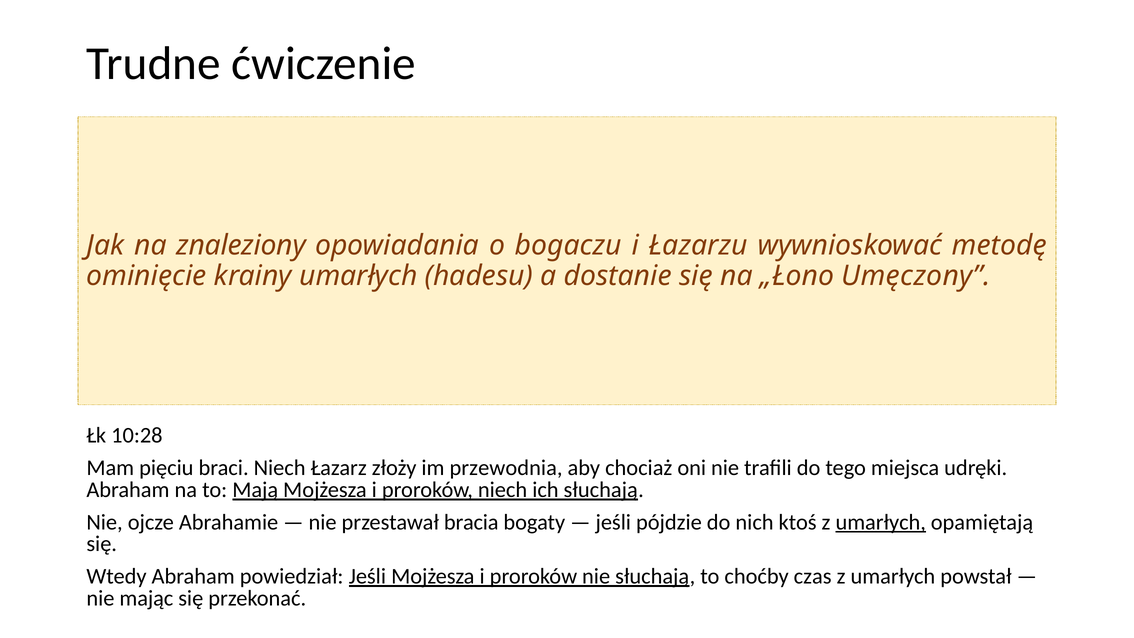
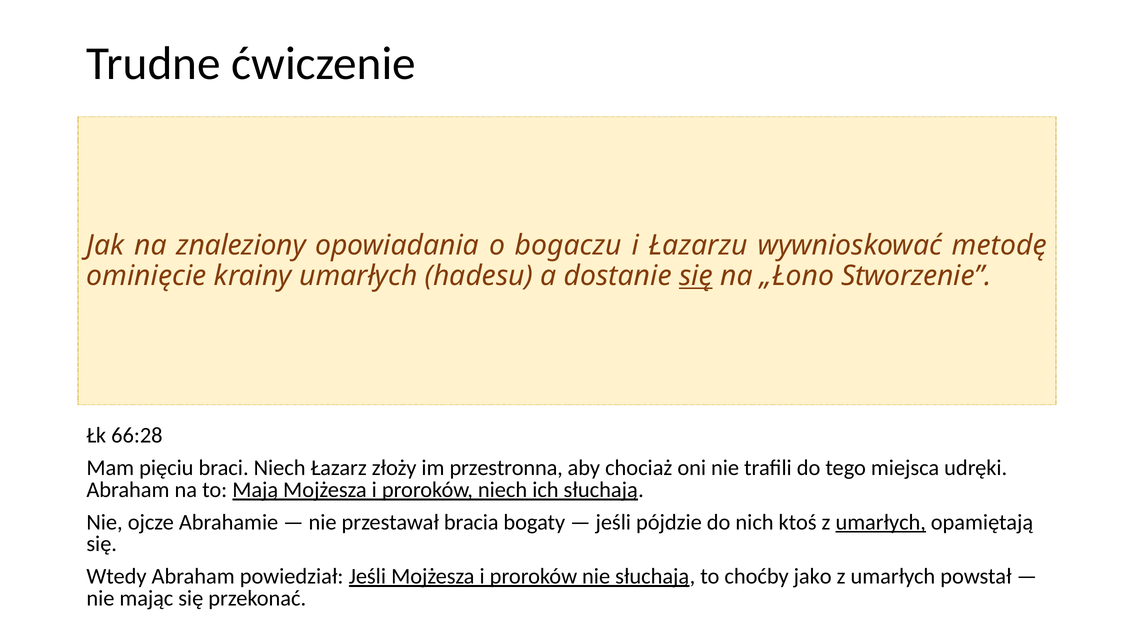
się at (696, 276) underline: none -> present
Umęczony: Umęczony -> Stworzenie
10:28: 10:28 -> 66:28
przewodnia: przewodnia -> przestronna
czas: czas -> jako
